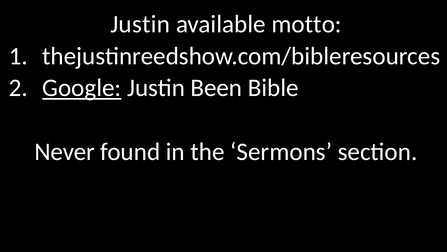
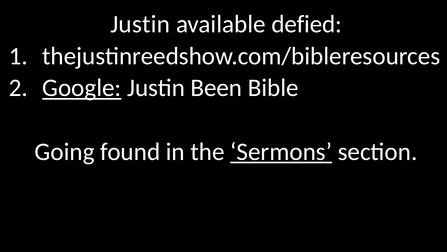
motto: motto -> defied
Never: Never -> Going
Sermons underline: none -> present
